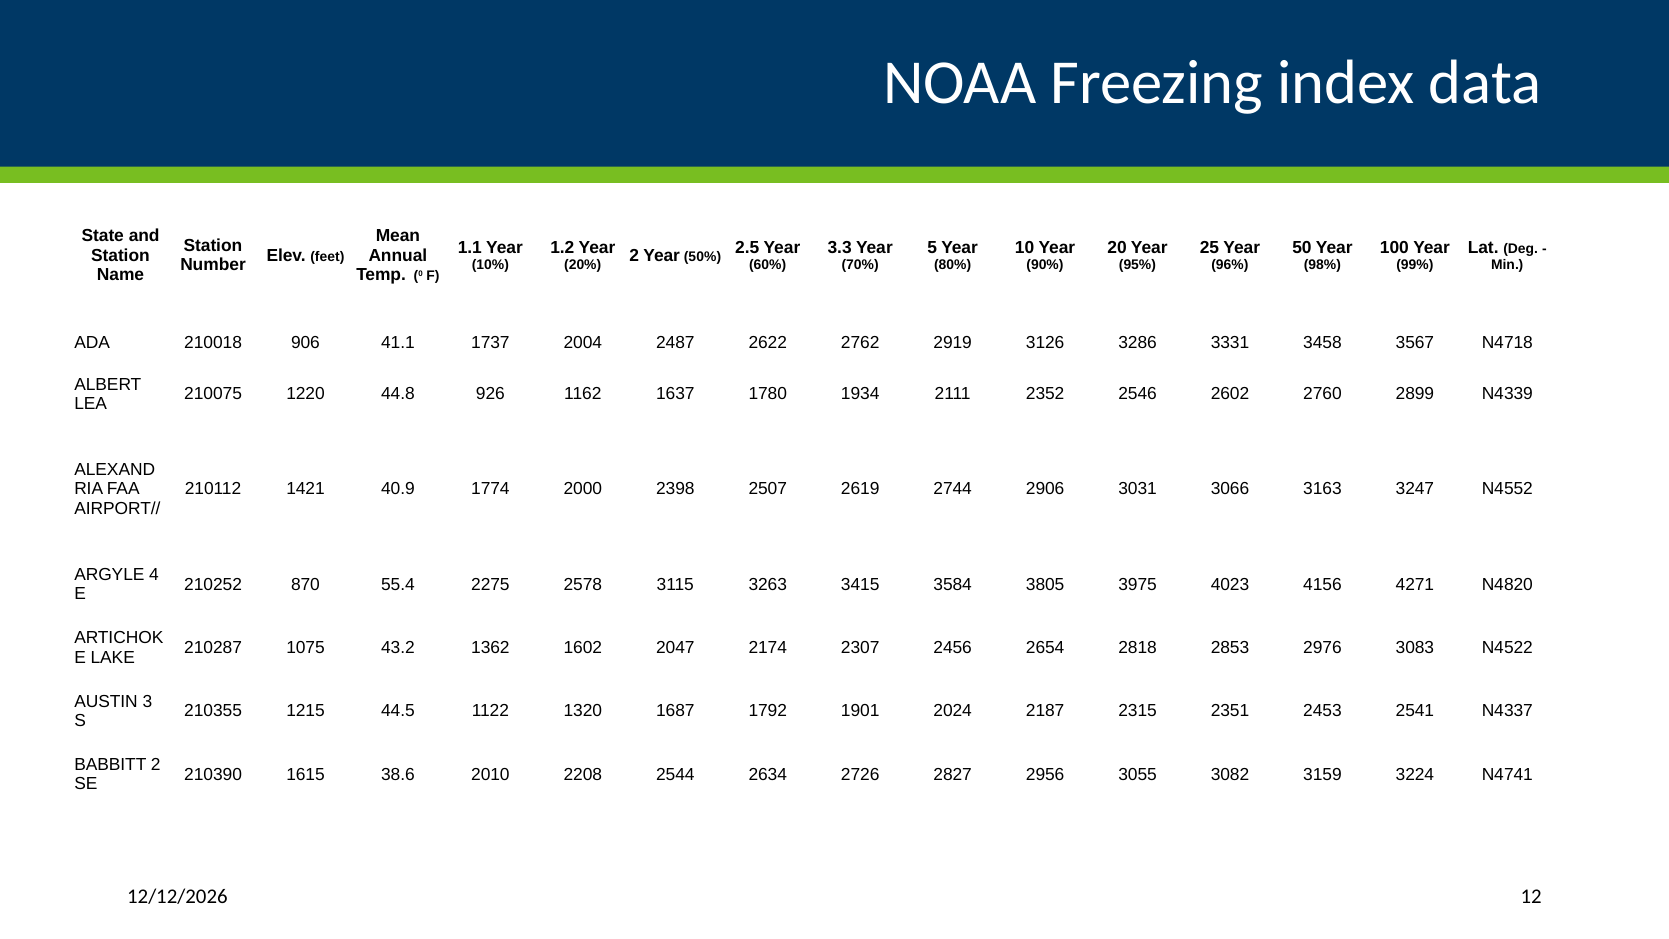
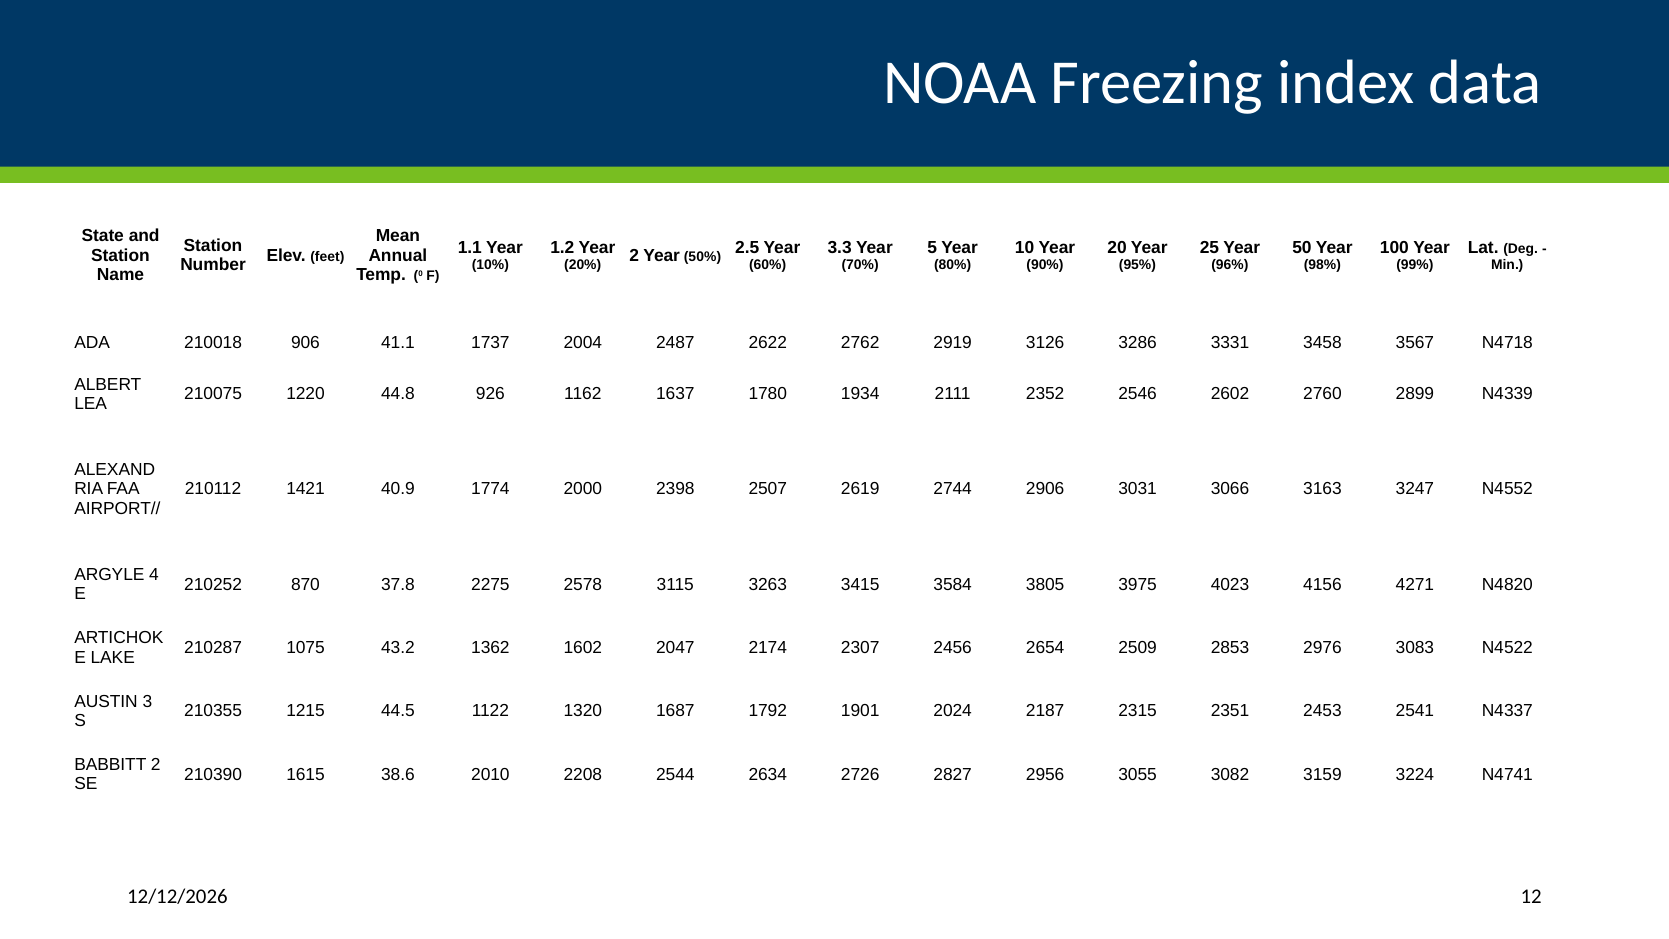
55.4: 55.4 -> 37.8
2818: 2818 -> 2509
